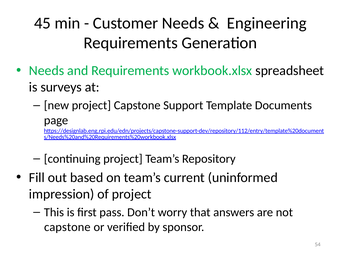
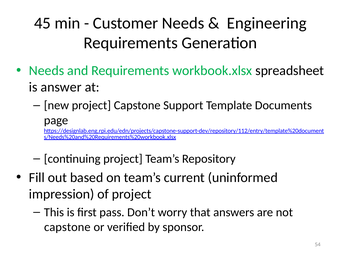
surveys: surveys -> answer
